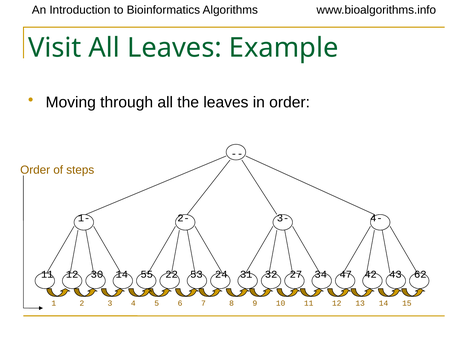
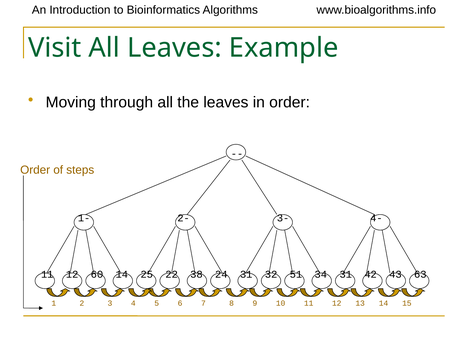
30: 30 -> 60
55: 55 -> 25
53: 53 -> 38
27: 27 -> 51
34 47: 47 -> 31
62: 62 -> 63
